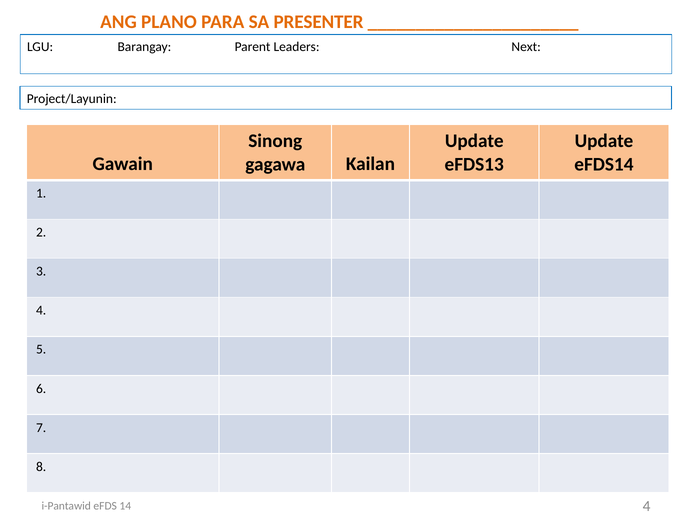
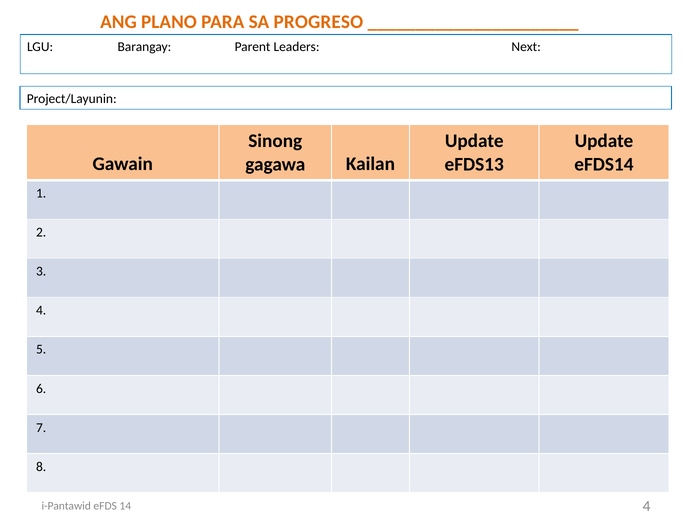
PRESENTER: PRESENTER -> PROGRESO
